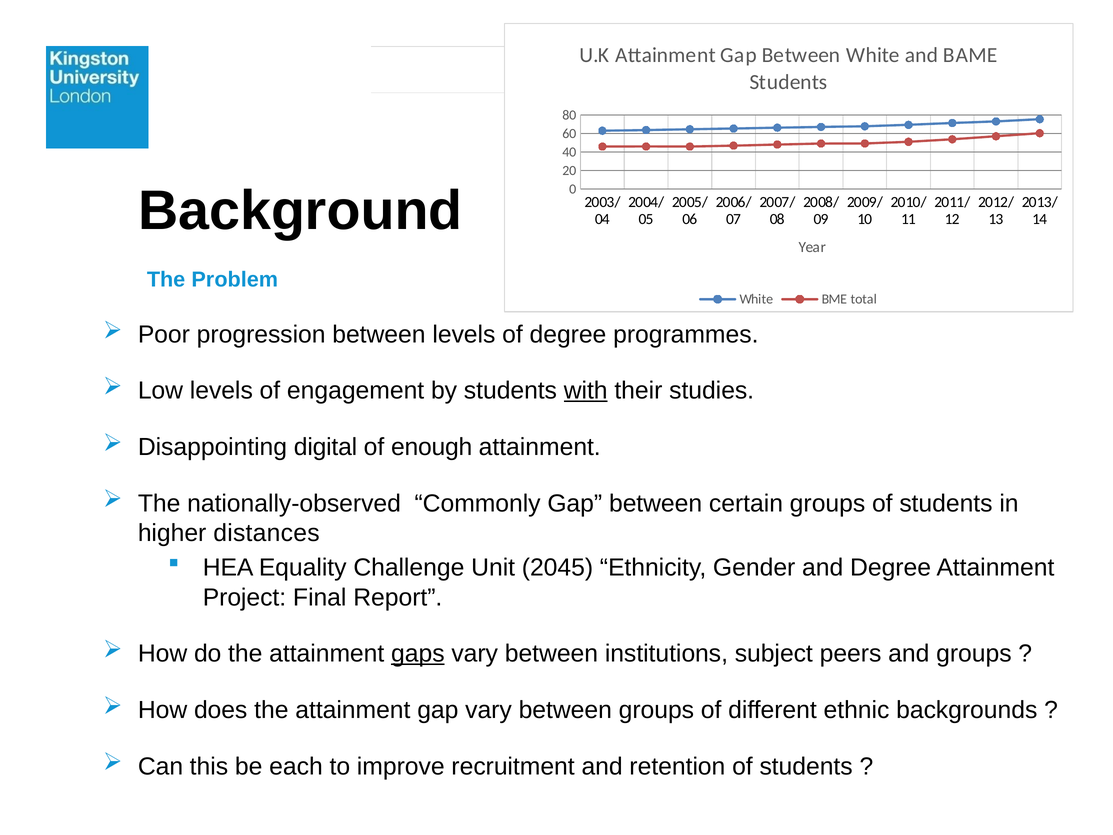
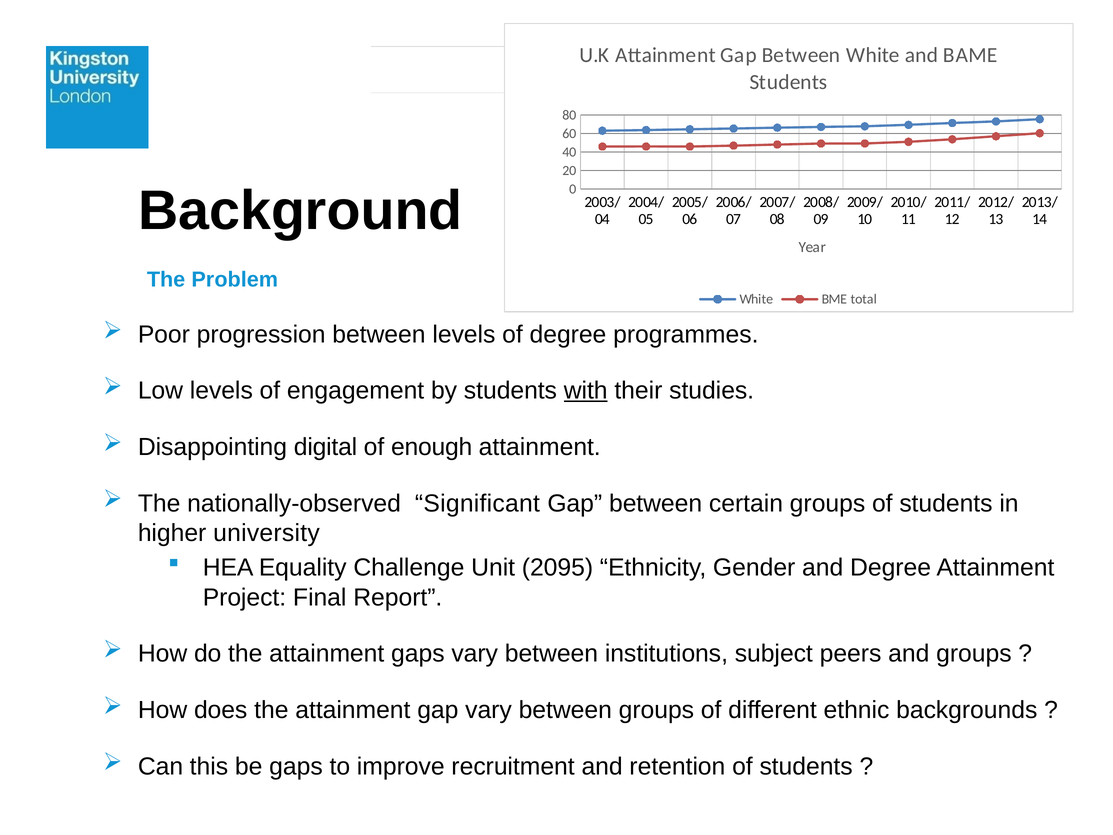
Commonly: Commonly -> Significant
distances: distances -> university
2045: 2045 -> 2095
gaps at (418, 654) underline: present -> none
be each: each -> gaps
